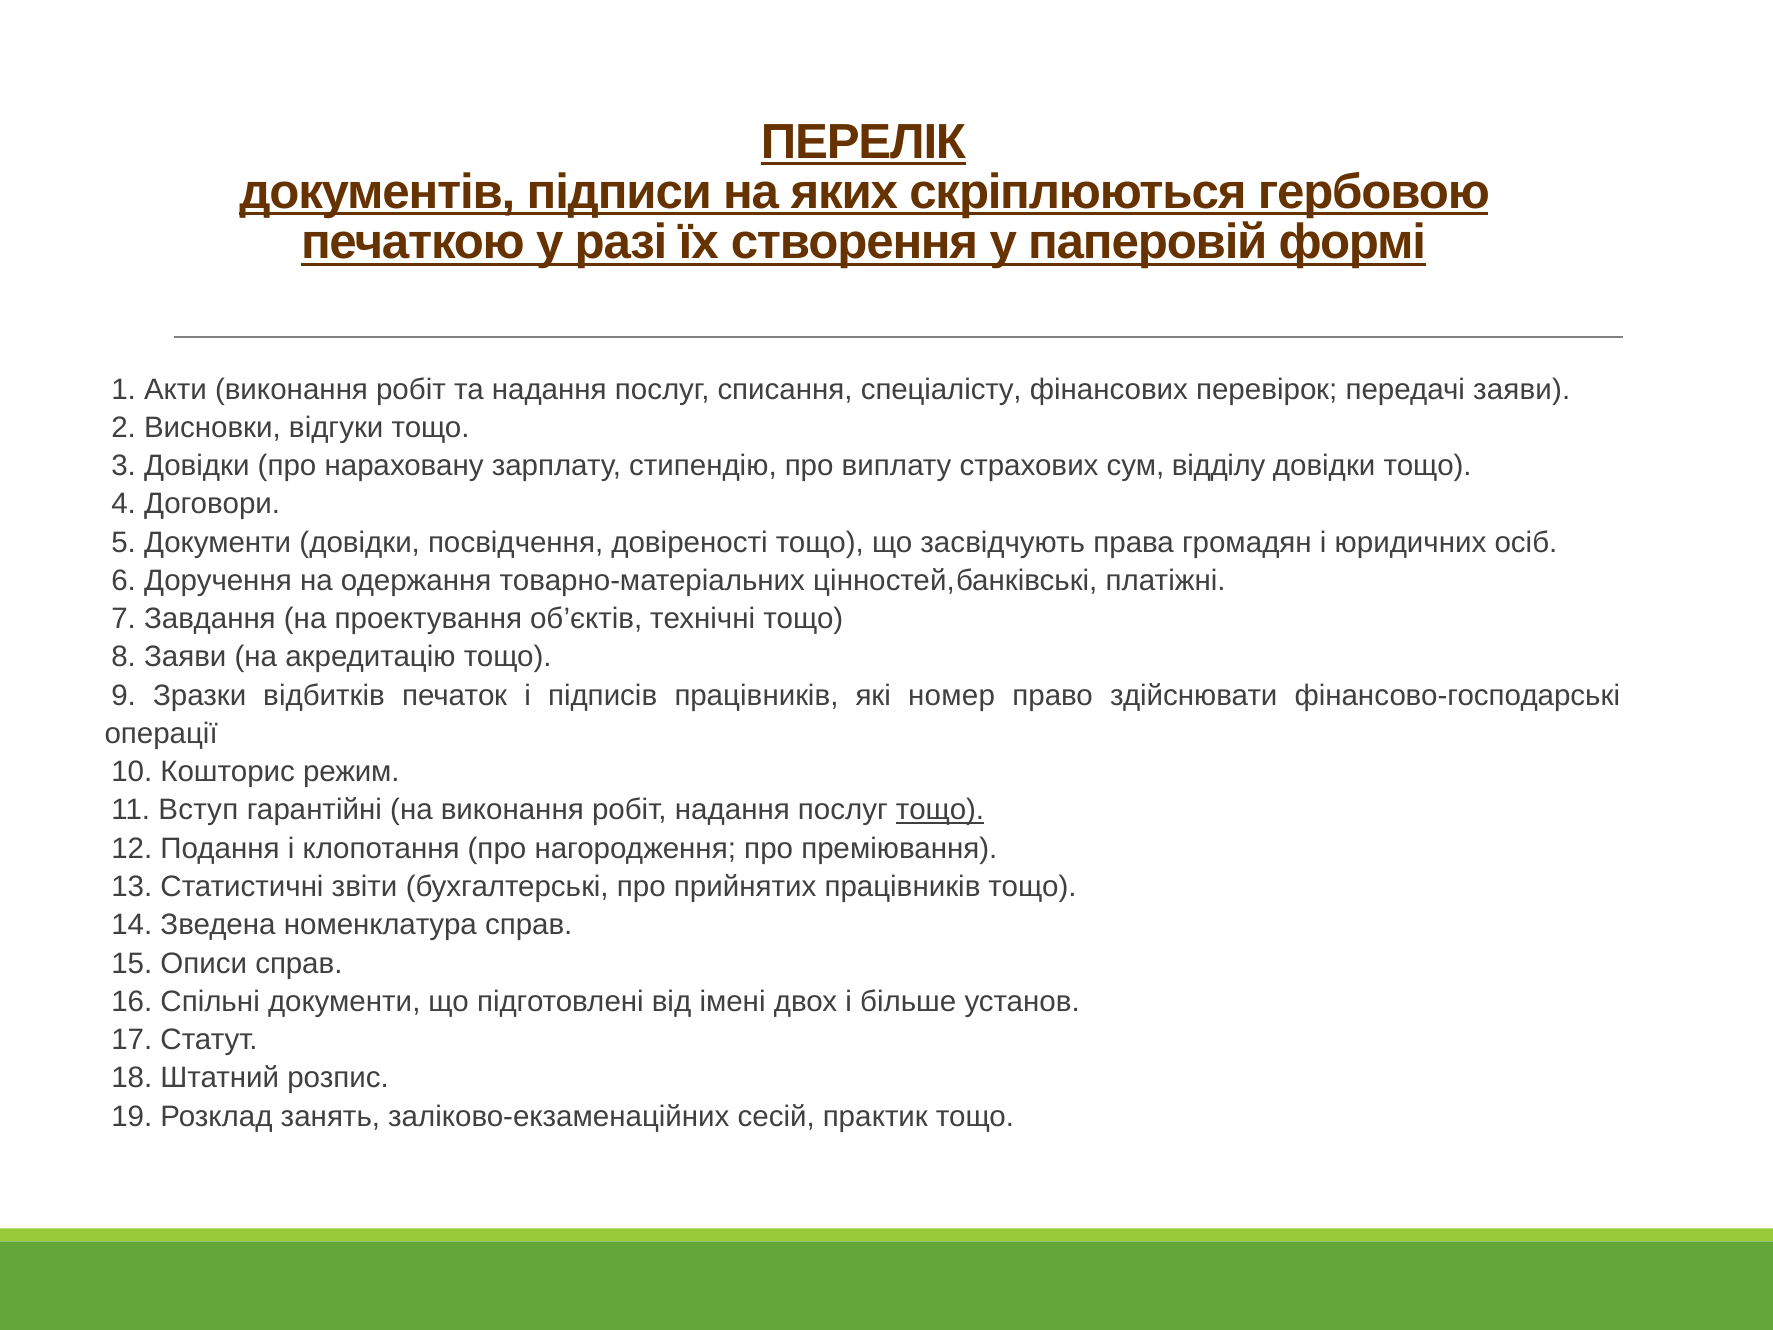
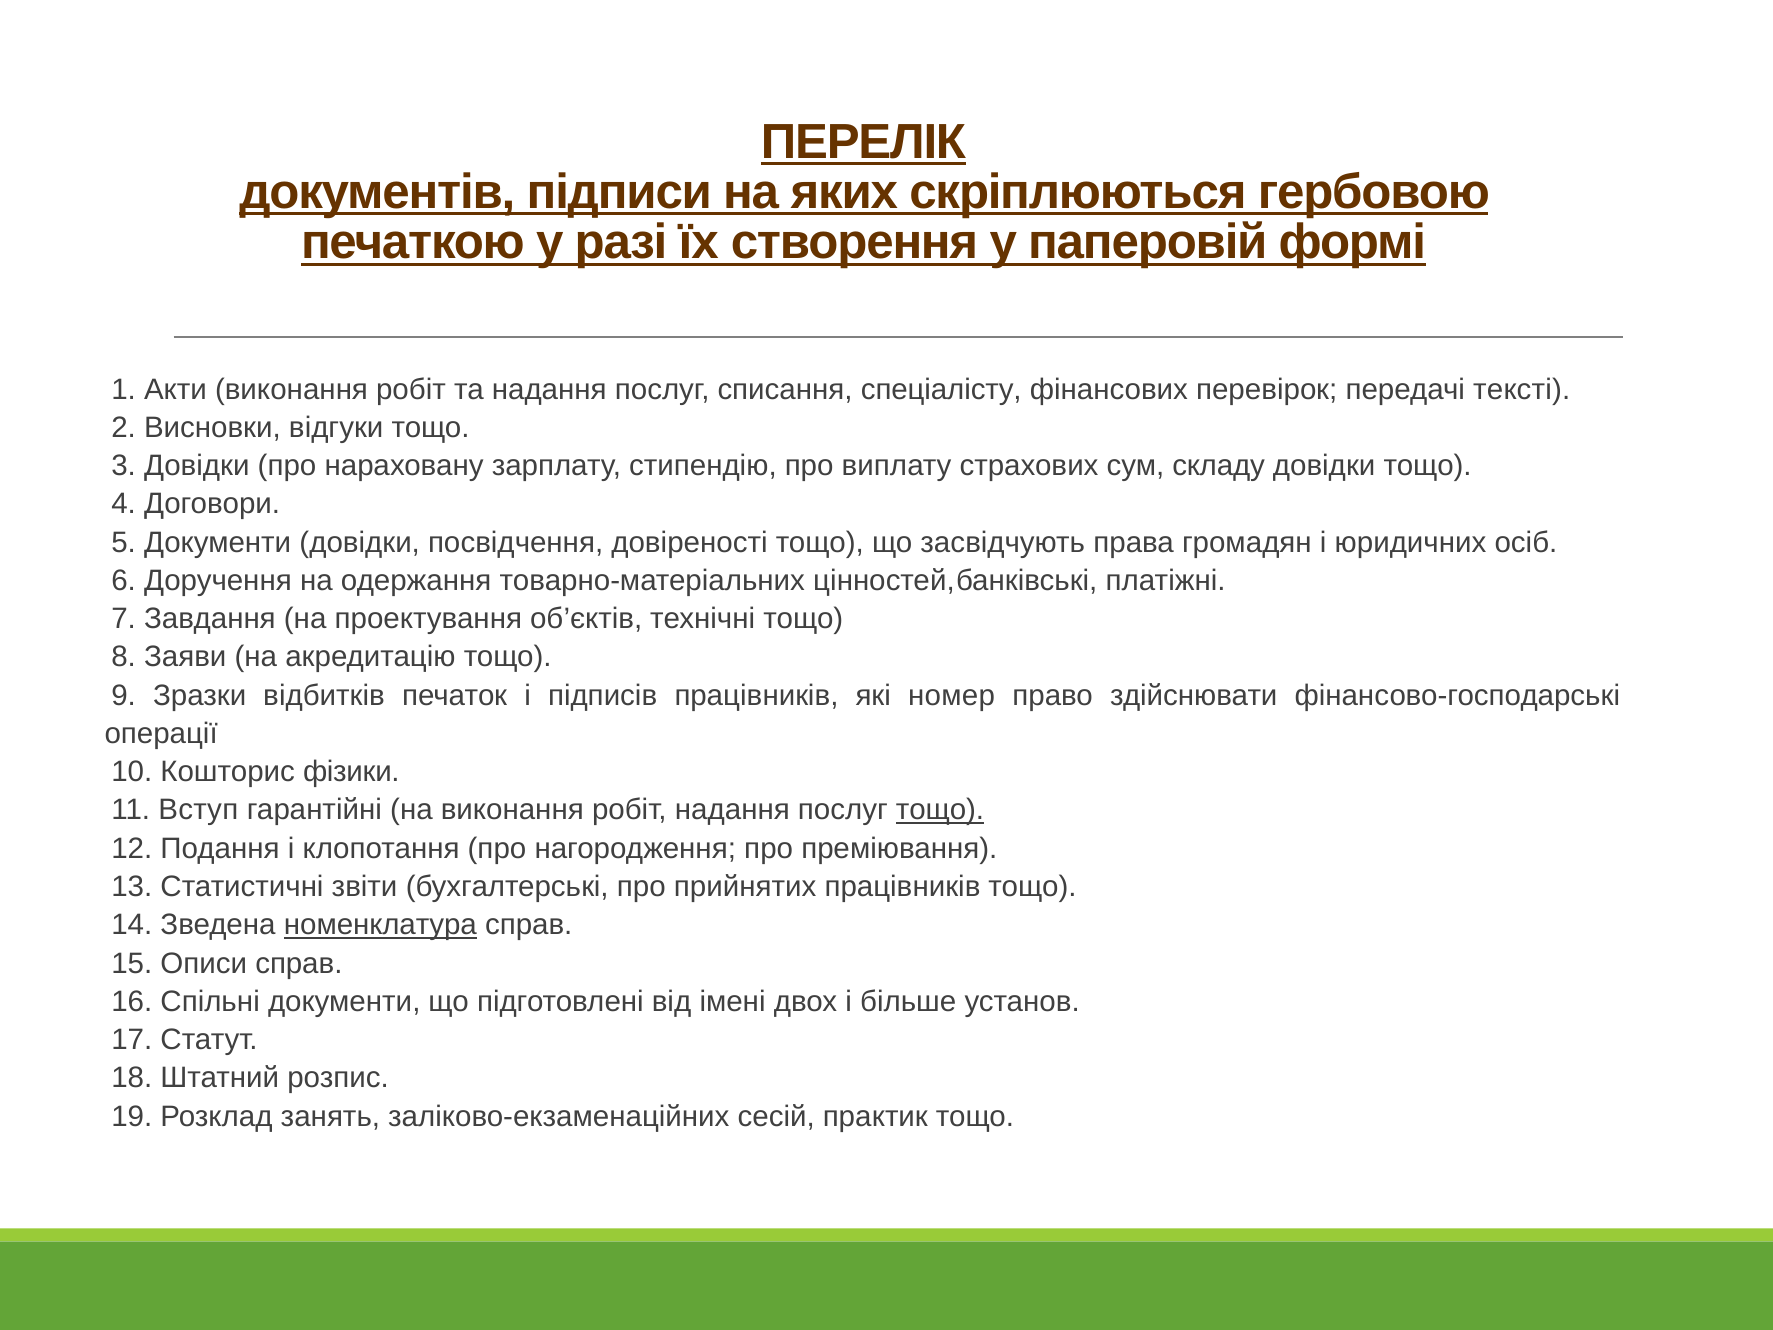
передачі заяви: заяви -> тексті
відділу: відділу -> складу
режим: режим -> фізики
номенклатура underline: none -> present
